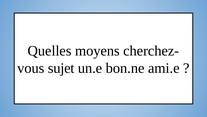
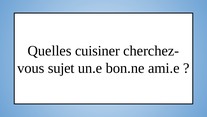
moyens: moyens -> cuisiner
